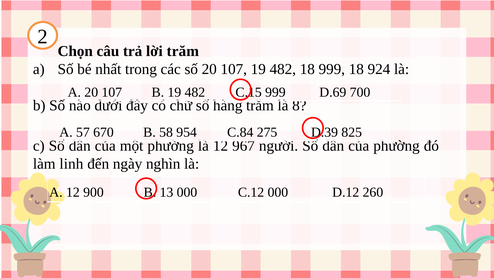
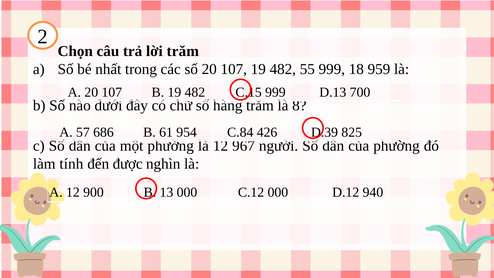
482 18: 18 -> 55
924: 924 -> 959
D.69: D.69 -> D.13
670: 670 -> 686
58: 58 -> 61
275: 275 -> 426
linh: linh -> tính
ngày: ngày -> được
260: 260 -> 940
